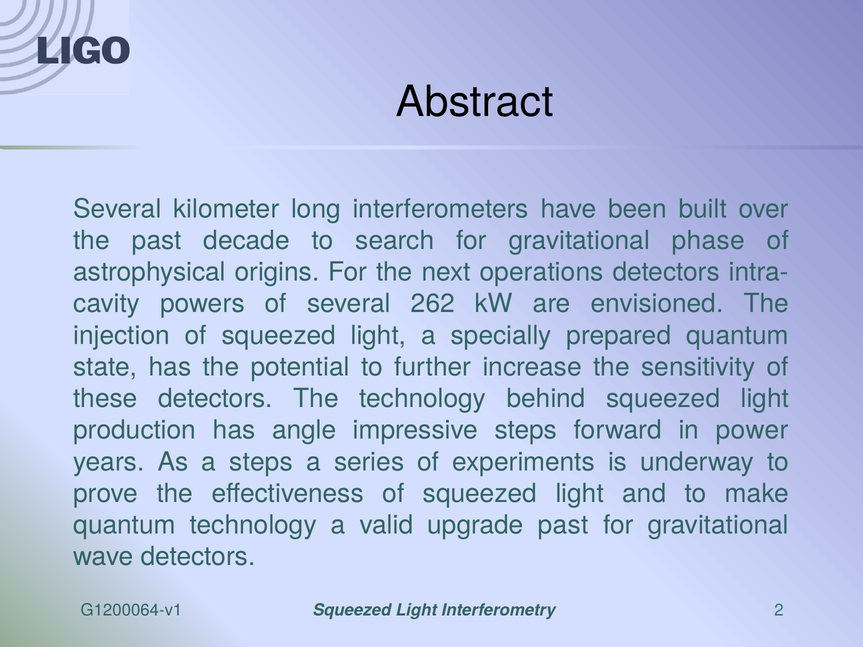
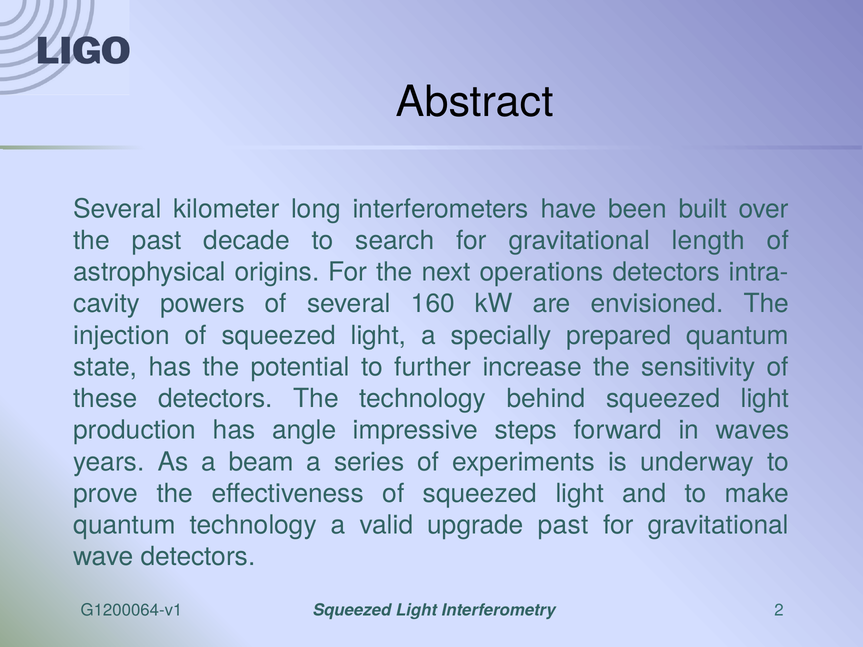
phase: phase -> length
262: 262 -> 160
power: power -> waves
a steps: steps -> beam
